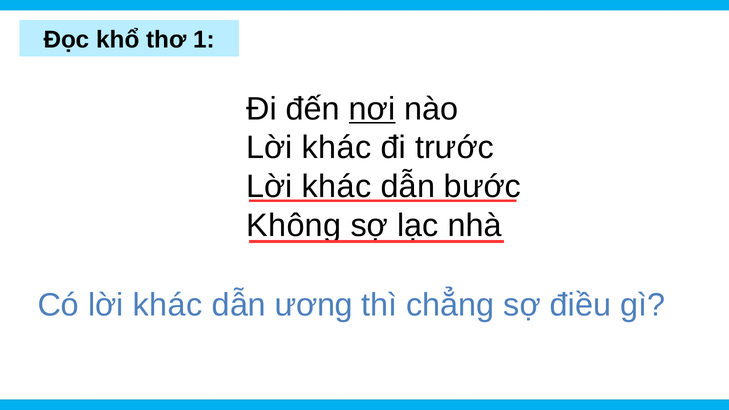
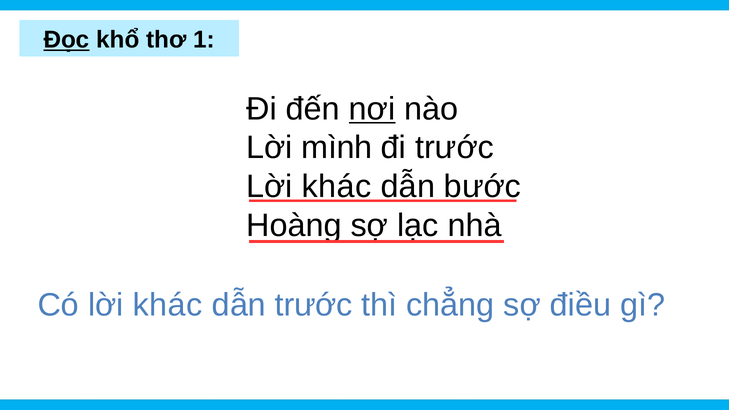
Đọc underline: none -> present
khác at (337, 148): khác -> mình
Không: Không -> Hoàng
dẫn ương: ương -> trước
